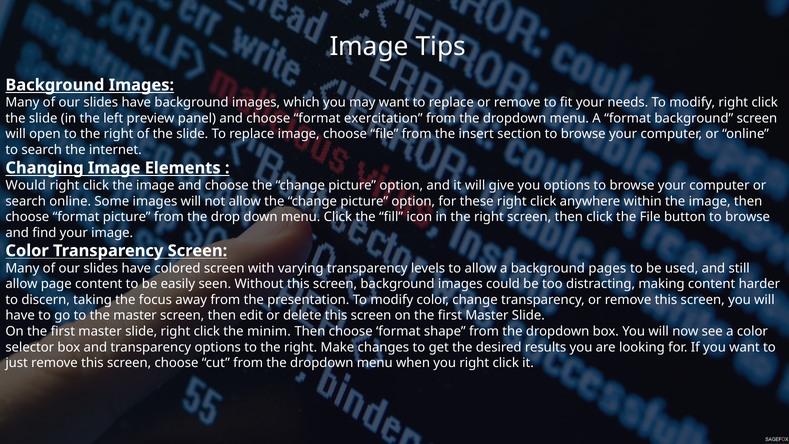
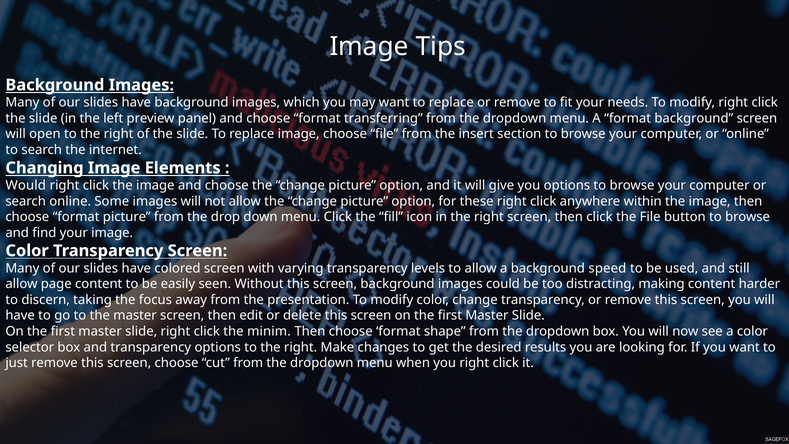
exercitation: exercitation -> transferring
pages: pages -> speed
